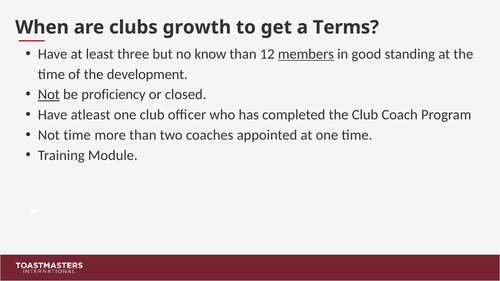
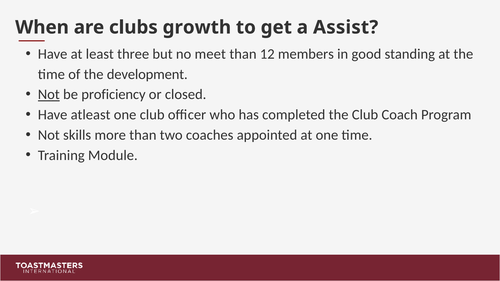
Terms: Terms -> Assist
know: know -> meet
members underline: present -> none
Not time: time -> skills
